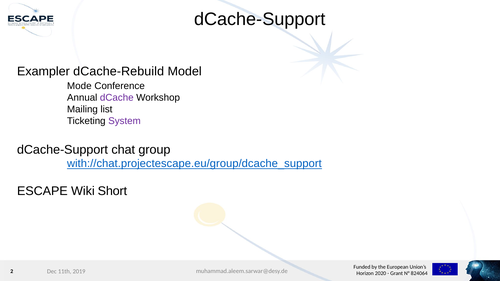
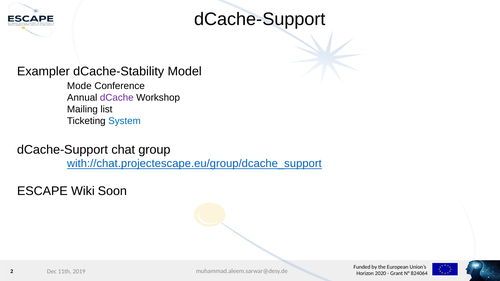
dCache-Rebuild: dCache-Rebuild -> dCache-Stability
System colour: purple -> blue
Short: Short -> Soon
